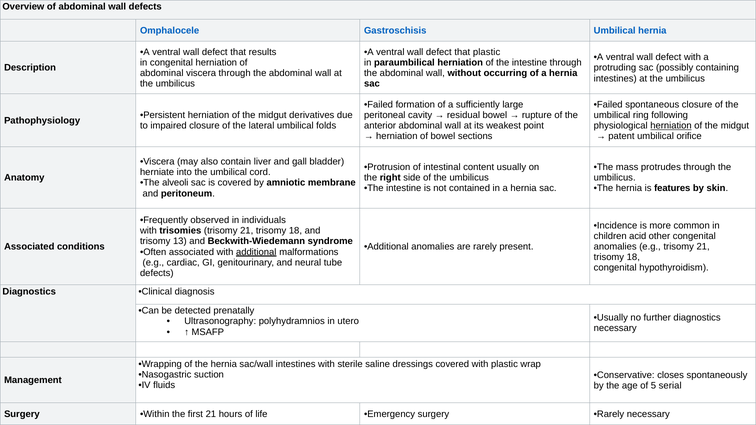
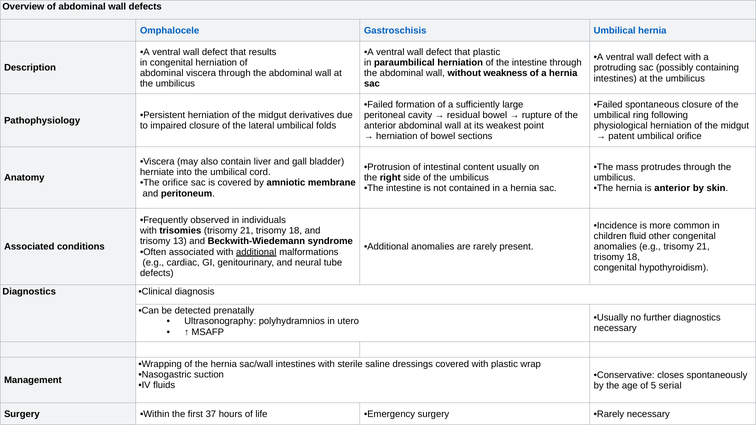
occurring: occurring -> weakness
herniation at (671, 126) underline: present -> none
The alveoli: alveoli -> orifice
is features: features -> anterior
acid: acid -> fluid
first 21: 21 -> 37
